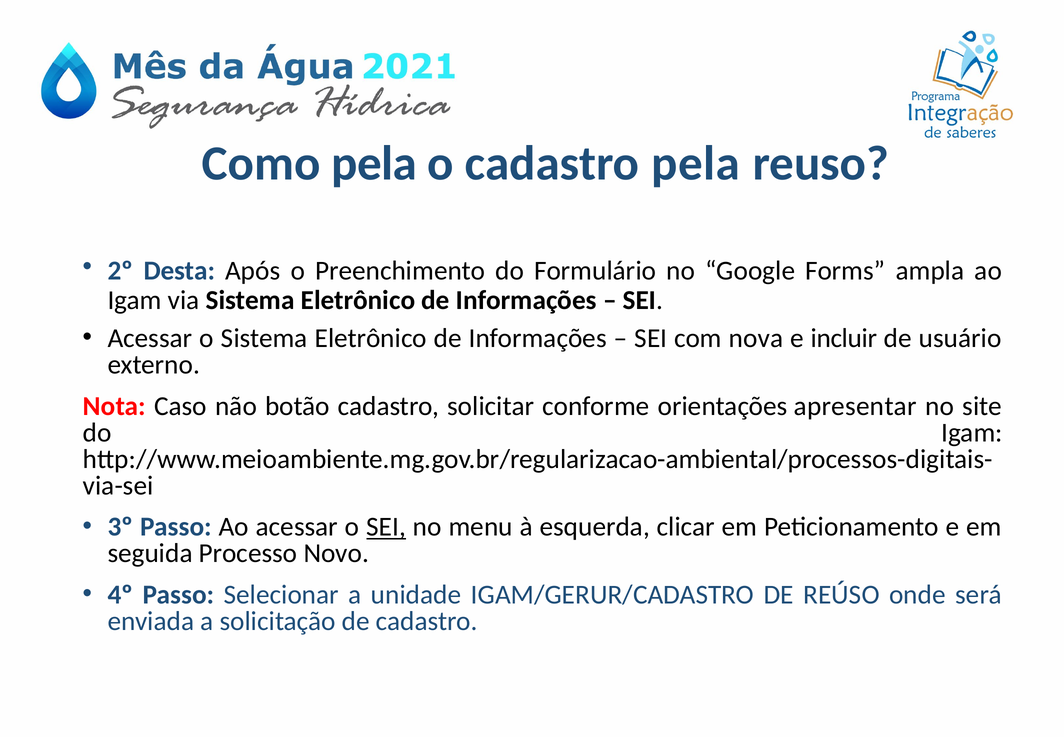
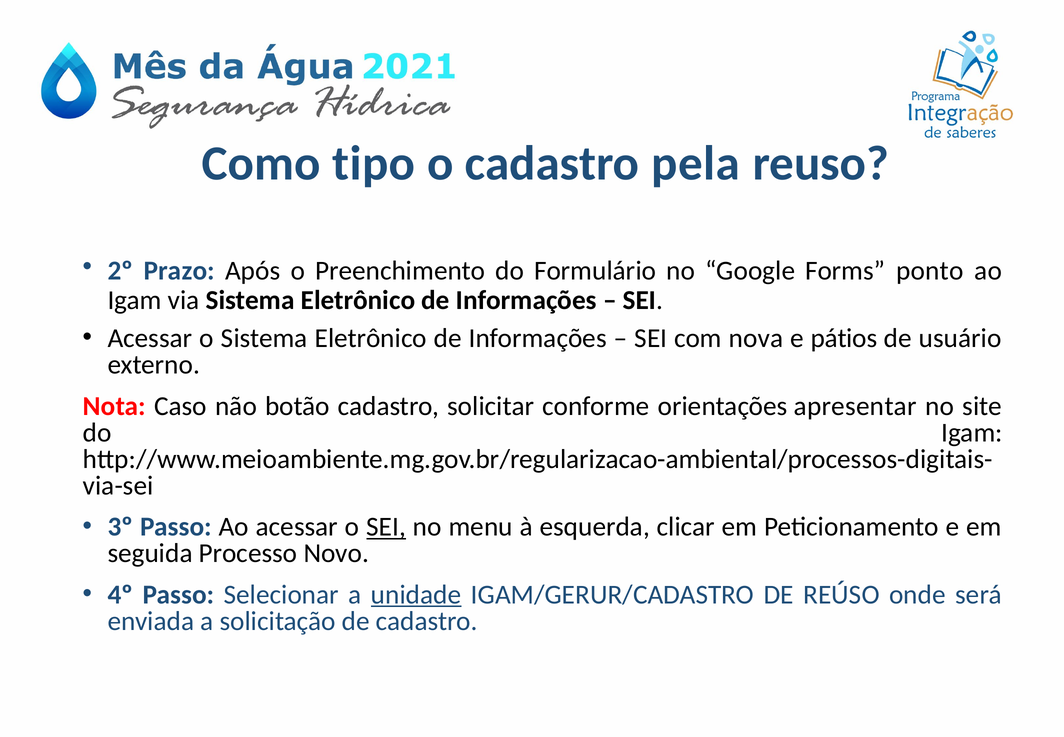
Como pela: pela -> tipo
Desta: Desta -> Prazo
ampla: ampla -> ponto
incluir: incluir -> pátios
unidade underline: none -> present
